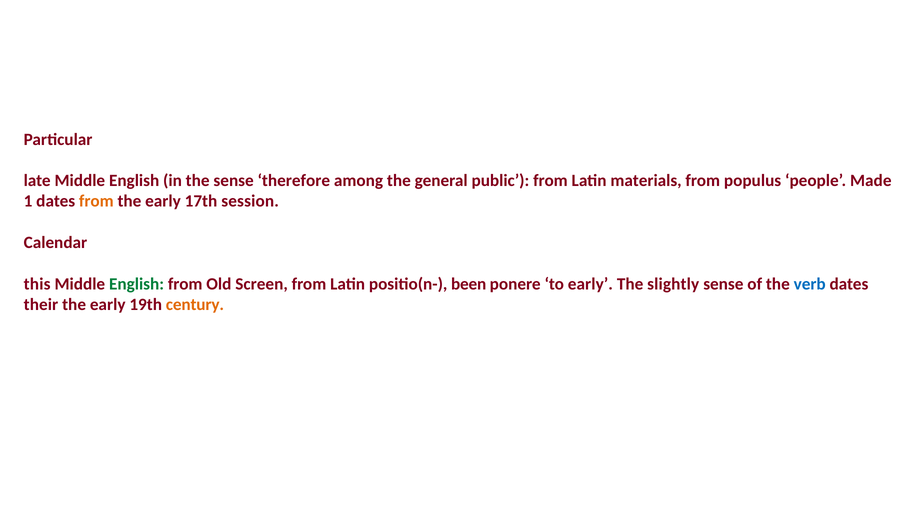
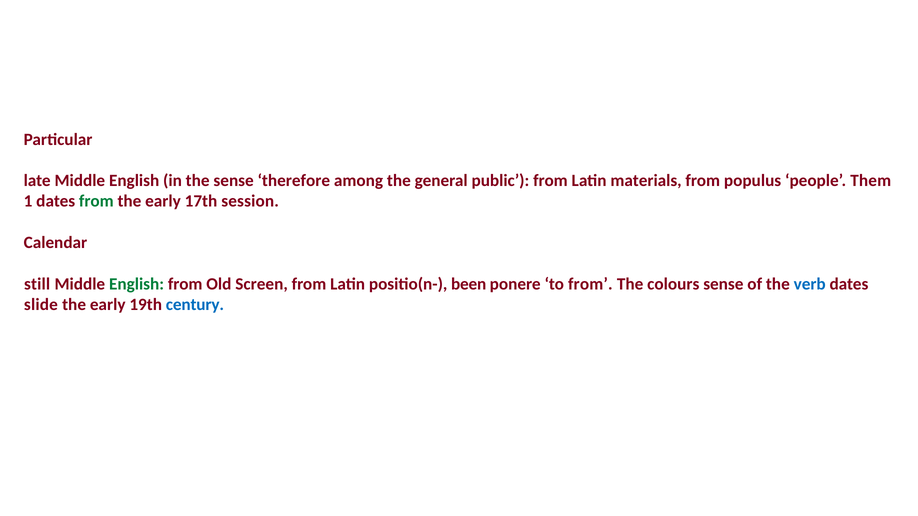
Made: Made -> Them
from at (96, 201) colour: orange -> green
this: this -> still
to early: early -> from
slightly: slightly -> colours
their: their -> slide
century colour: orange -> blue
